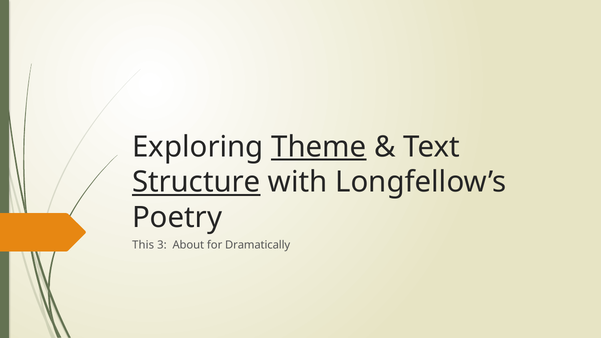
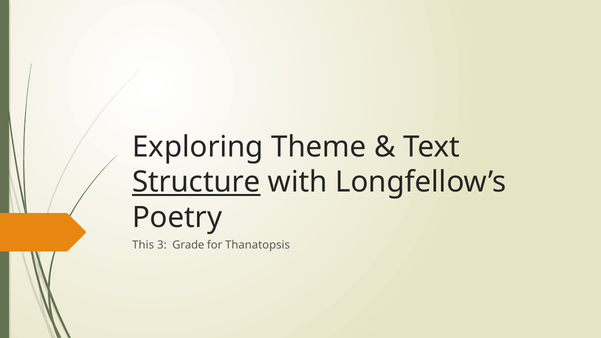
Theme underline: present -> none
About: About -> Grade
Dramatically: Dramatically -> Thanatopsis
